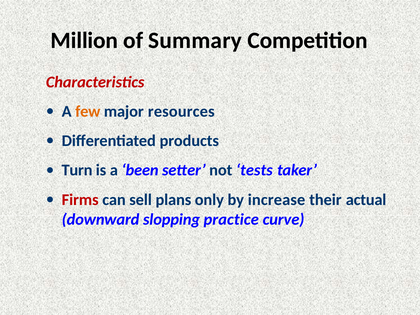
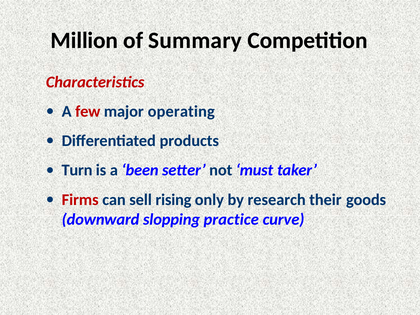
few colour: orange -> red
resources: resources -> operating
tests: tests -> must
plans: plans -> rising
increase: increase -> research
actual: actual -> goods
